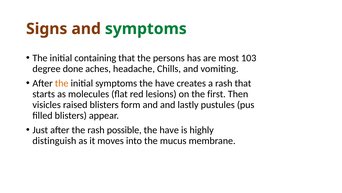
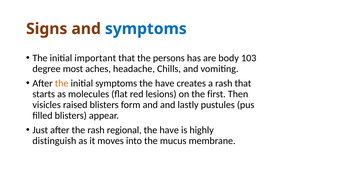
symptoms at (146, 29) colour: green -> blue
containing: containing -> important
most: most -> body
done: done -> most
possible: possible -> regional
